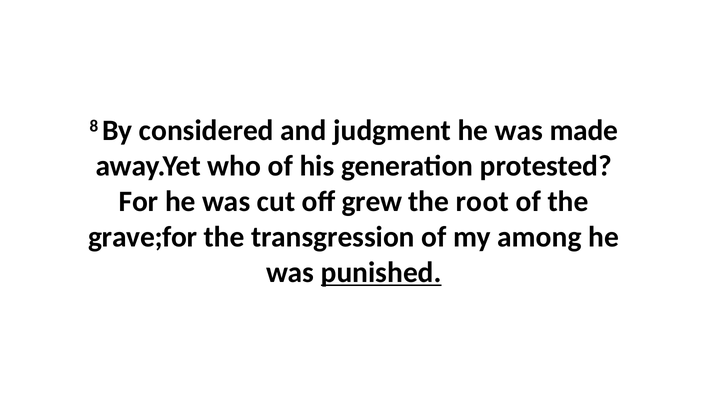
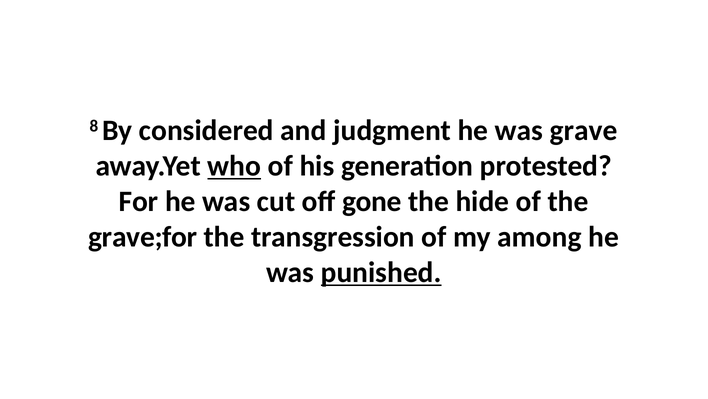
made: made -> grave
who underline: none -> present
grew: grew -> gone
root: root -> hide
